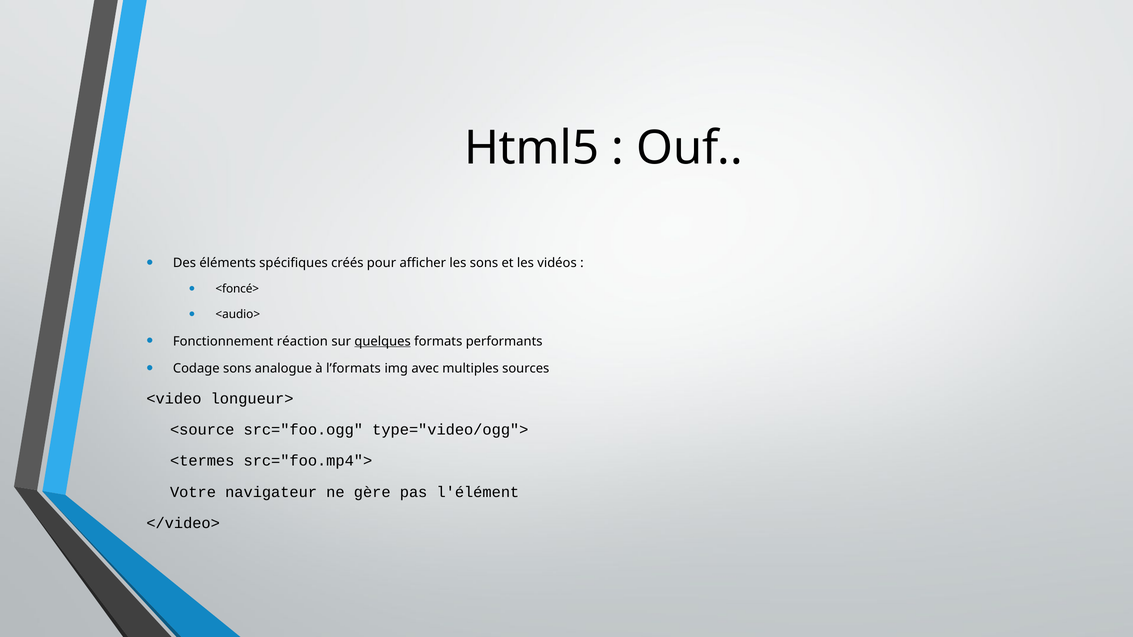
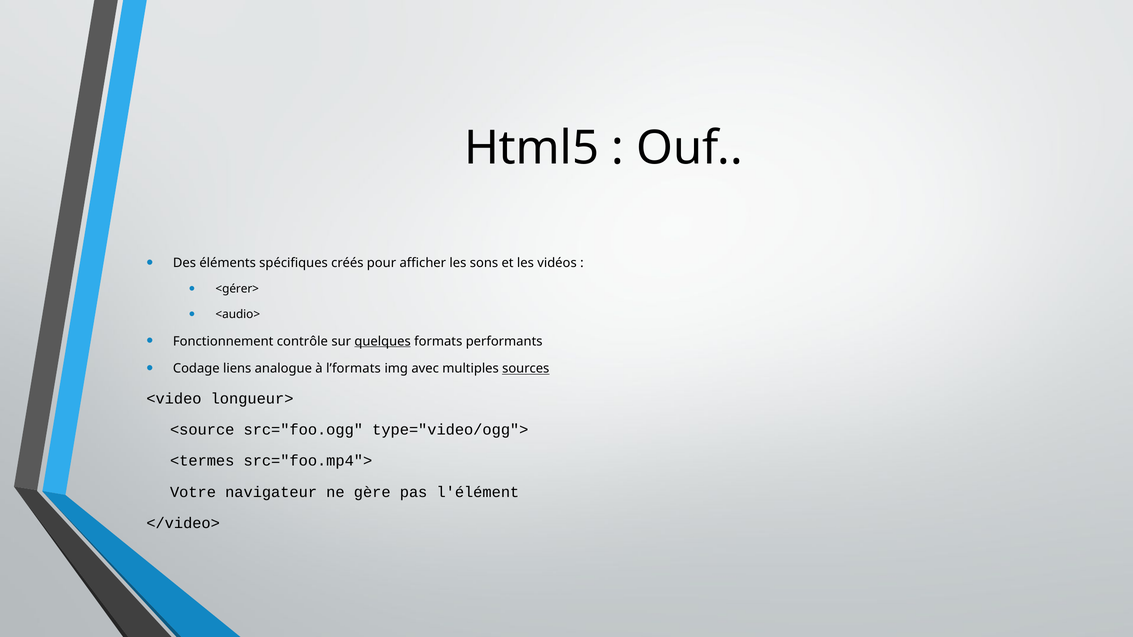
<foncé>: <foncé> -> <gérer>
réaction: réaction -> contrôle
Codage sons: sons -> liens
sources underline: none -> present
